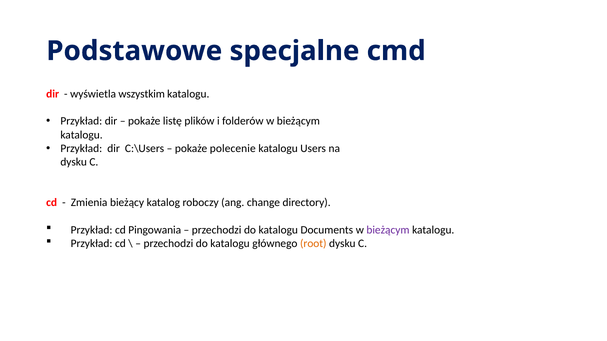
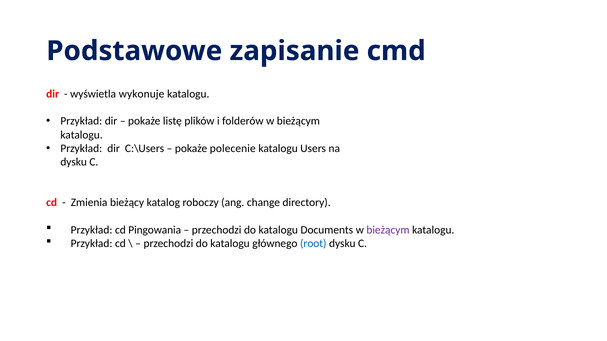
specjalne: specjalne -> zapisanie
wszystkim: wszystkim -> wykonuje
root colour: orange -> blue
